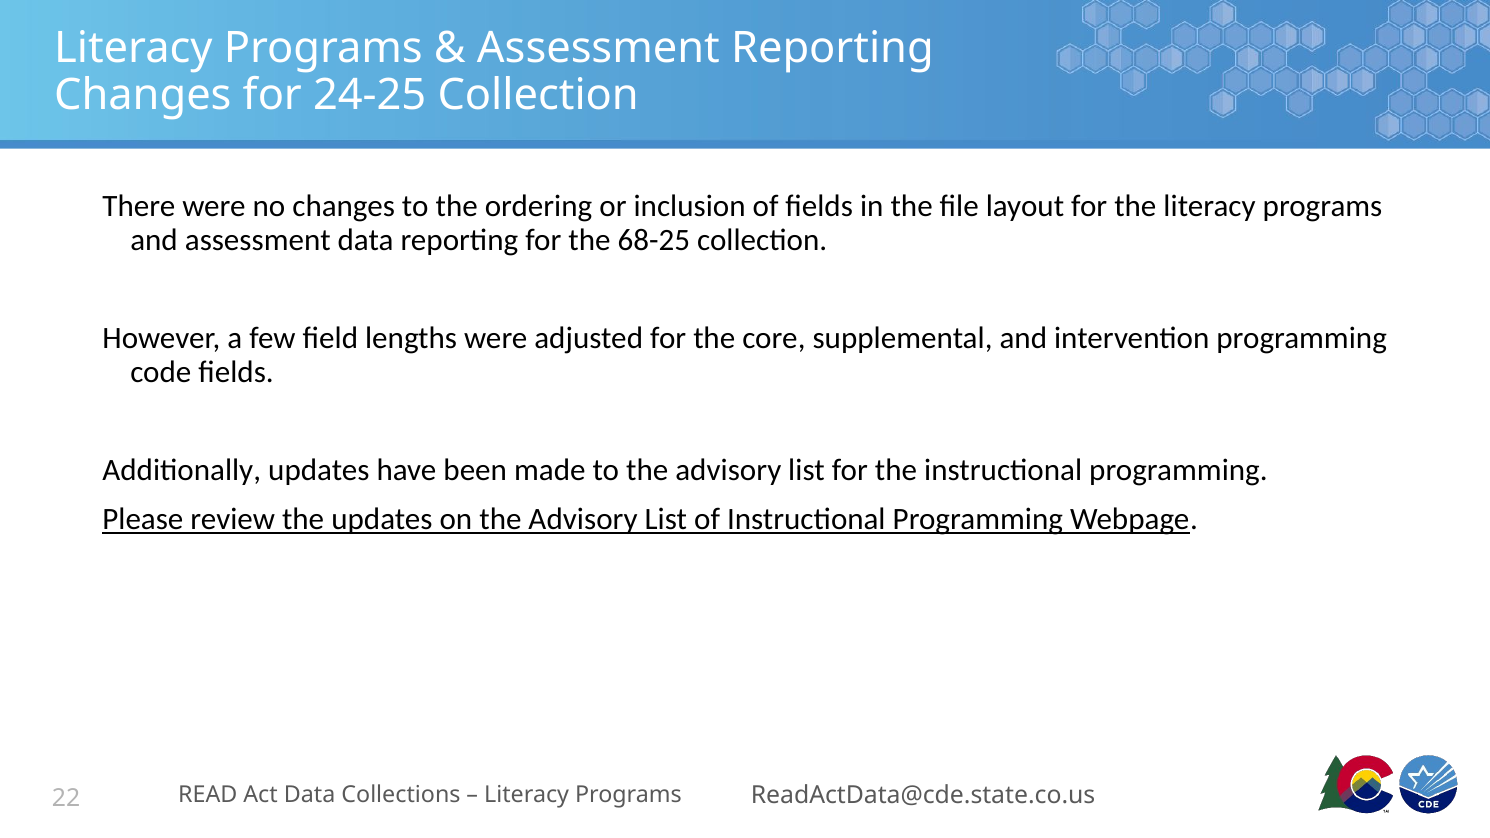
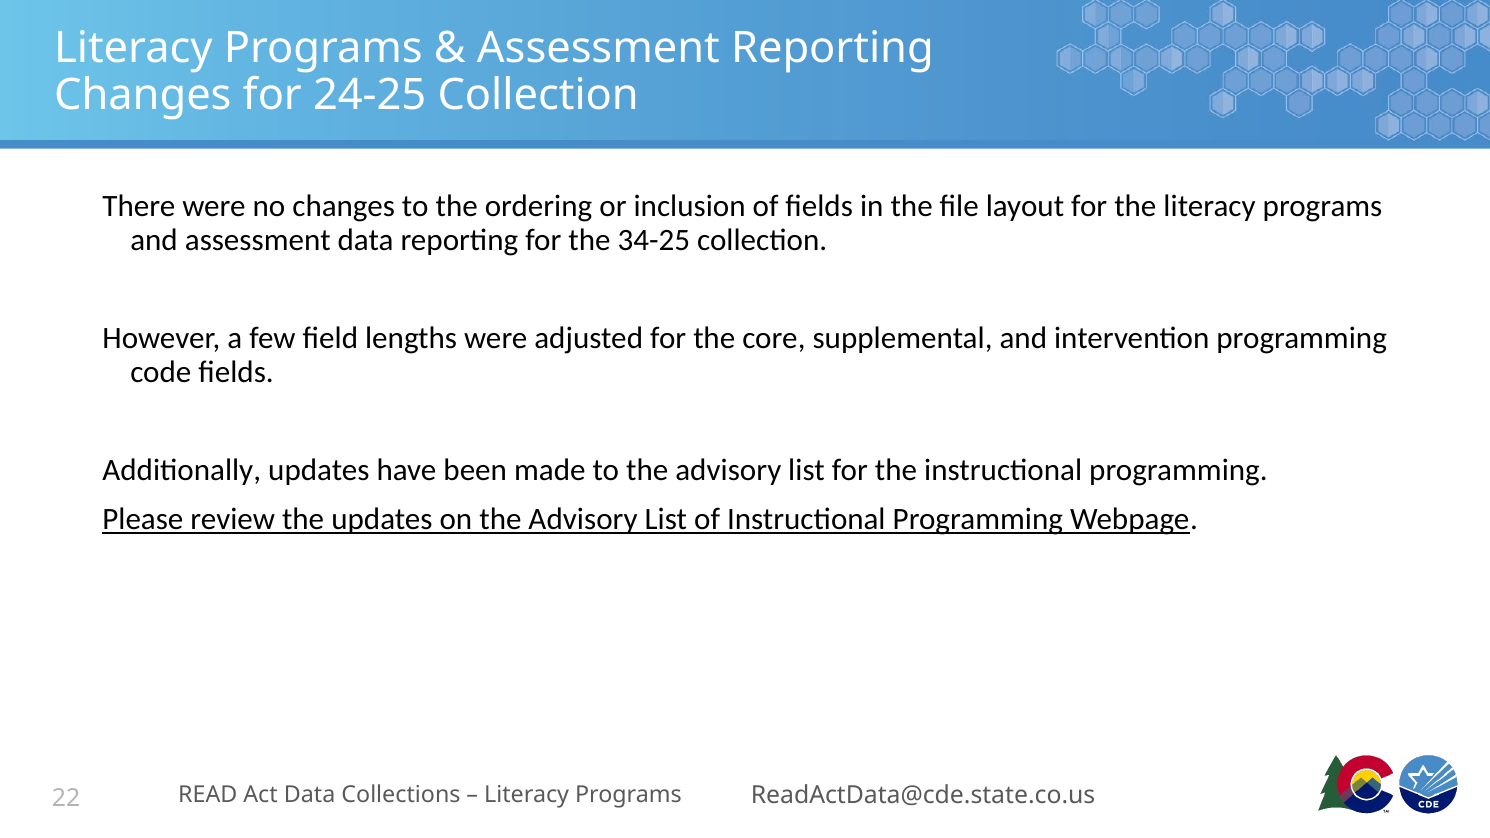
68-25: 68-25 -> 34-25
